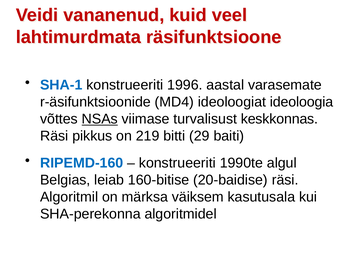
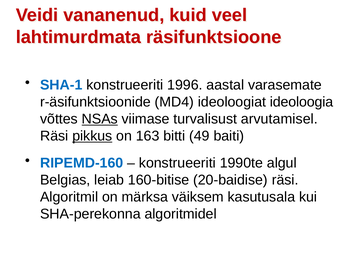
keskkonnas: keskkonnas -> arvutamisel
pikkus underline: none -> present
219: 219 -> 163
29: 29 -> 49
